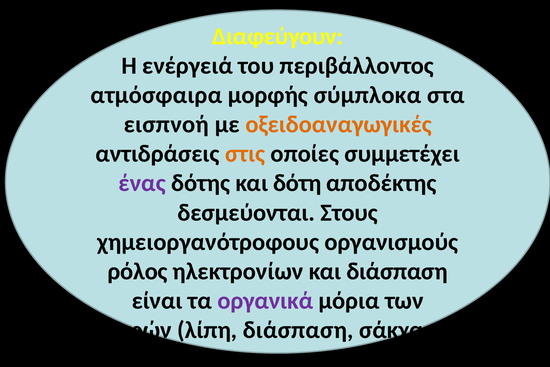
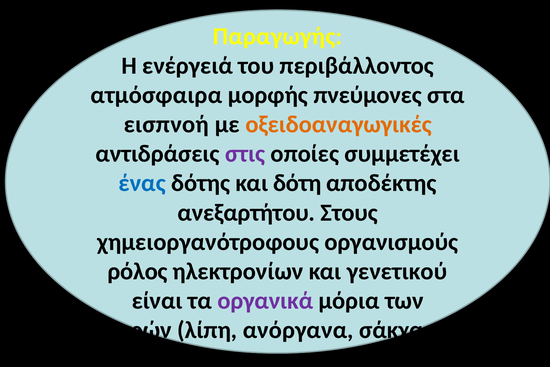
Διαφεύγουν: Διαφεύγουν -> Παραγωγής
σύμπλοκα: σύμπλοκα -> πνεύμονες
στις colour: orange -> purple
ένας colour: purple -> blue
δεσμεύονται: δεσμεύονται -> ανεξαρτήτου
και διάσπαση: διάσπαση -> γενετικού
λίπη διάσπαση: διάσπαση -> ανόργανα
